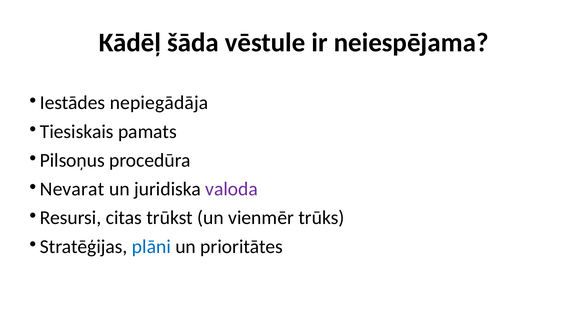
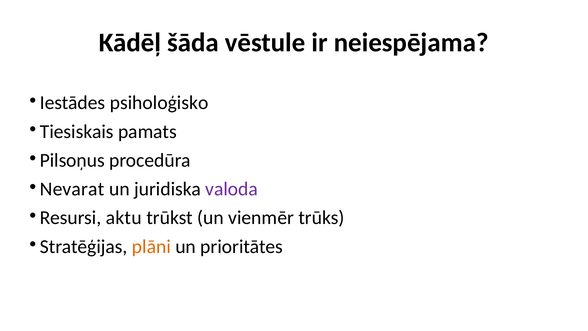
nepiegādāja: nepiegādāja -> psiholoģisko
citas: citas -> aktu
plāni colour: blue -> orange
